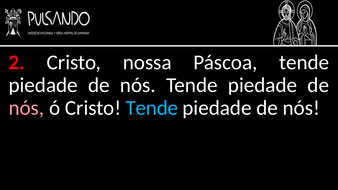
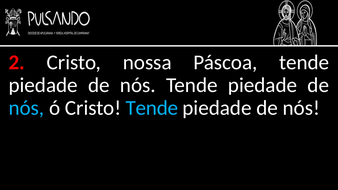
nós at (26, 108) colour: pink -> light blue
